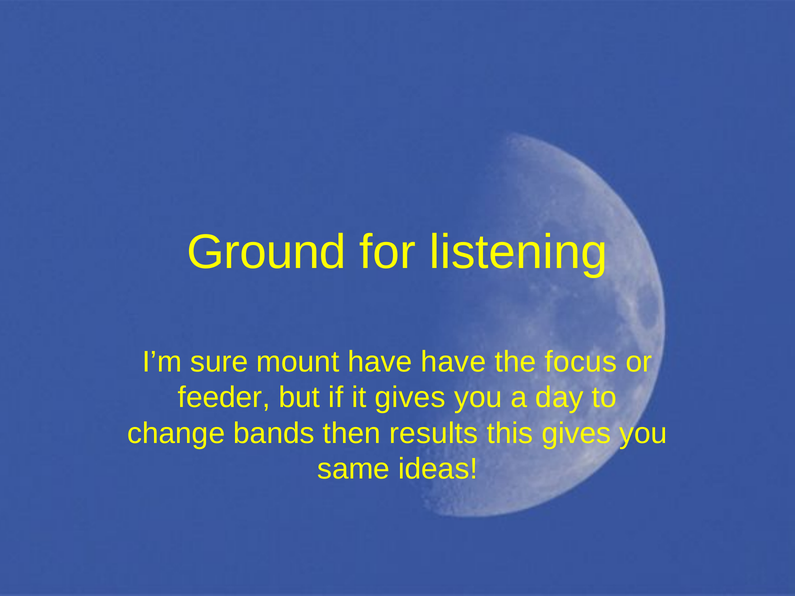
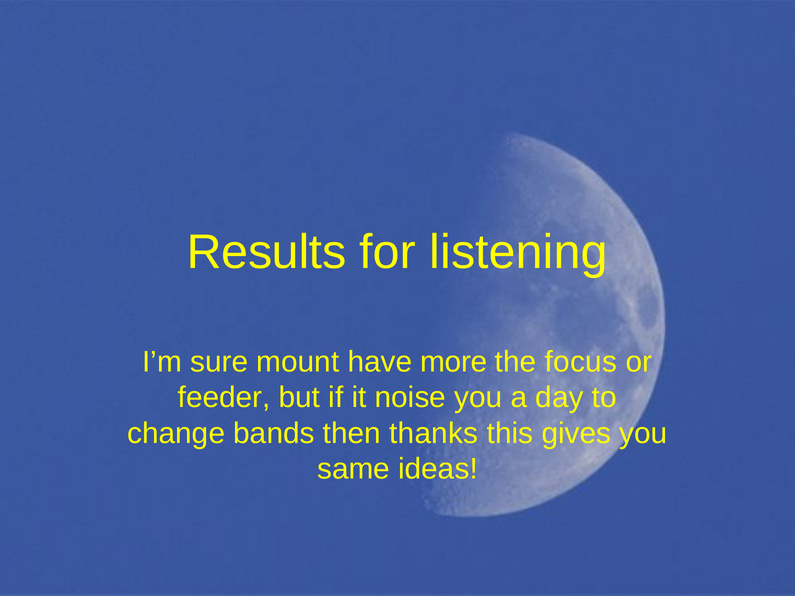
Ground: Ground -> Results
have have: have -> more
it gives: gives -> noise
results: results -> thanks
